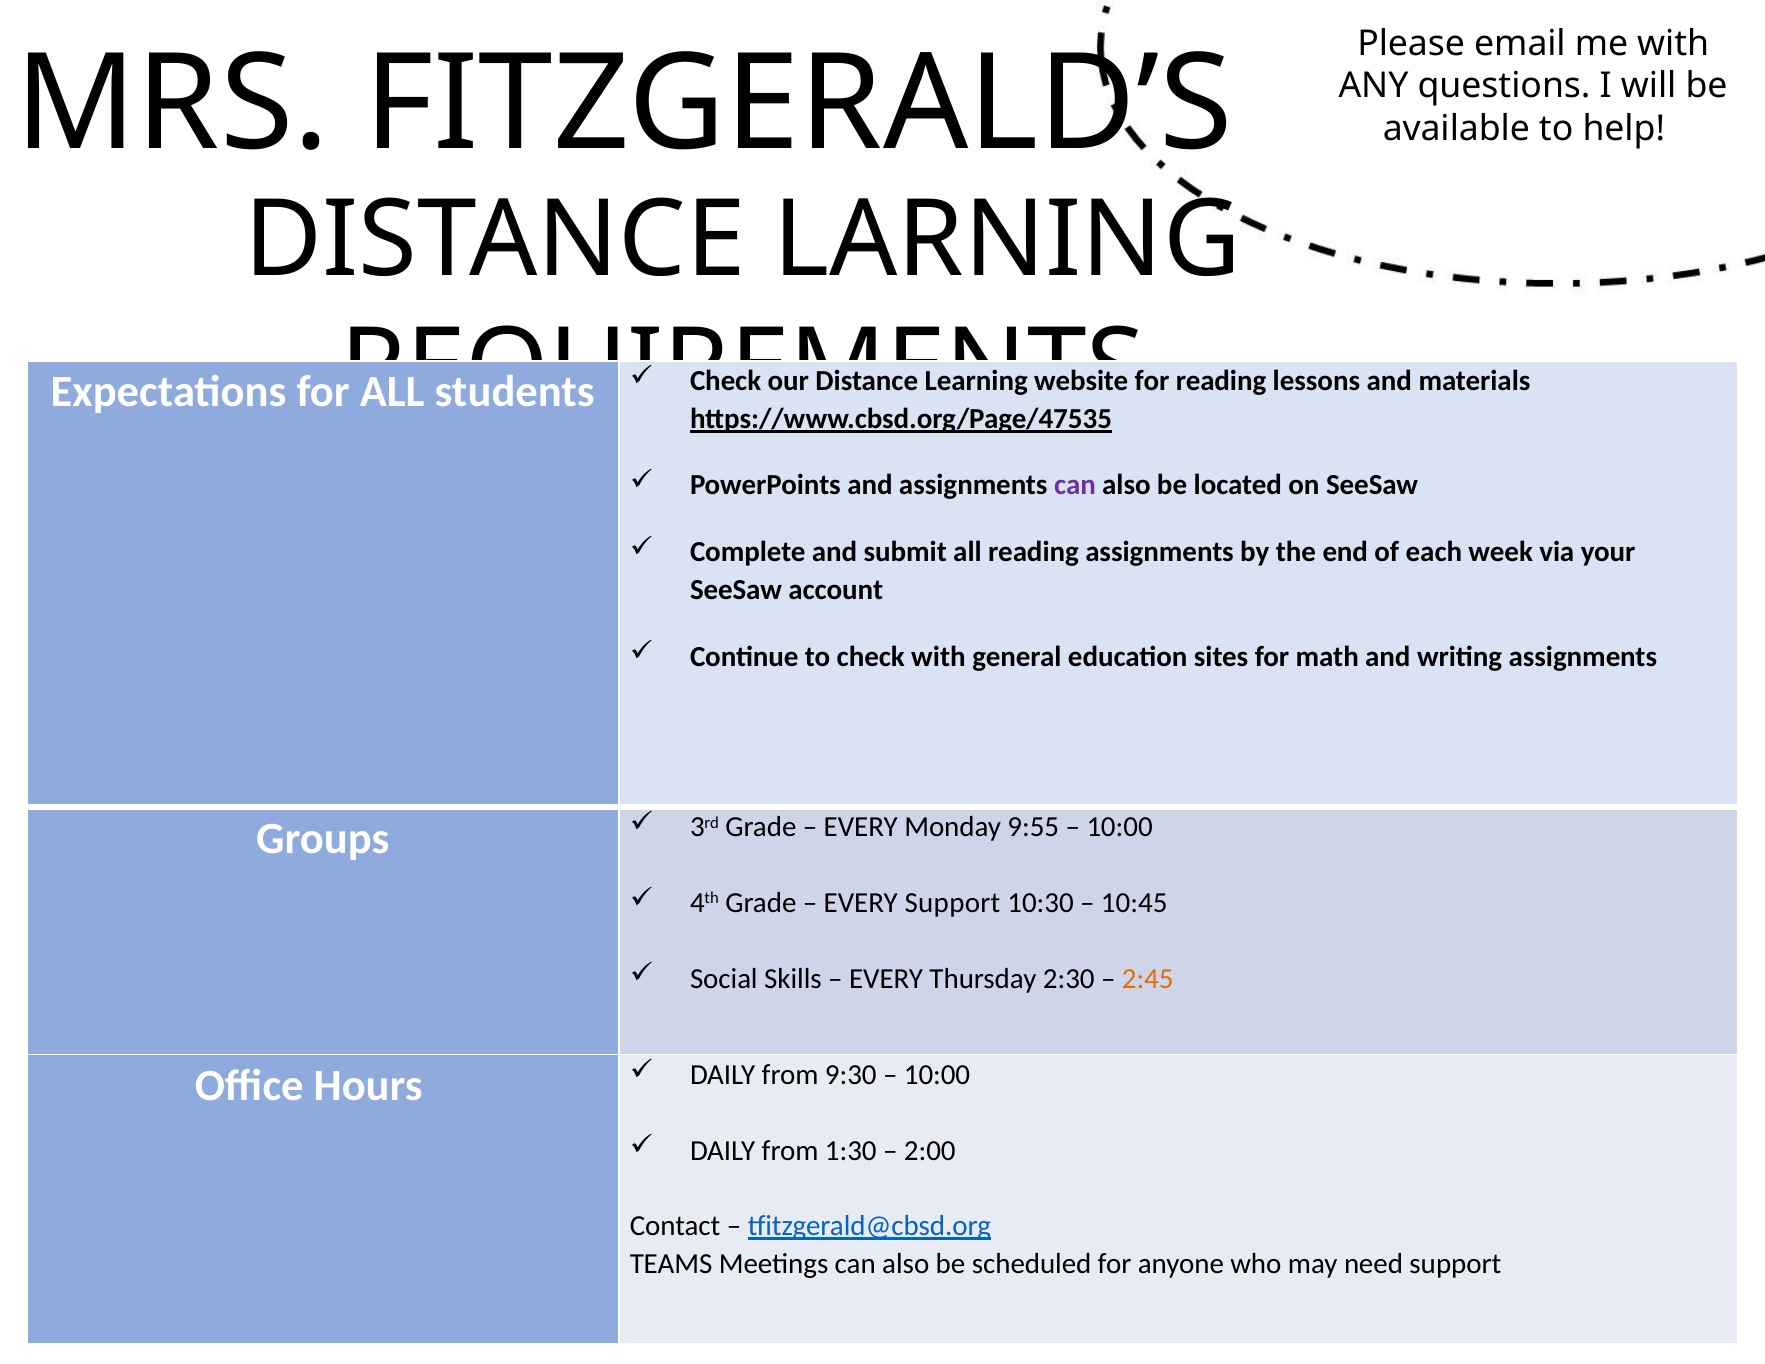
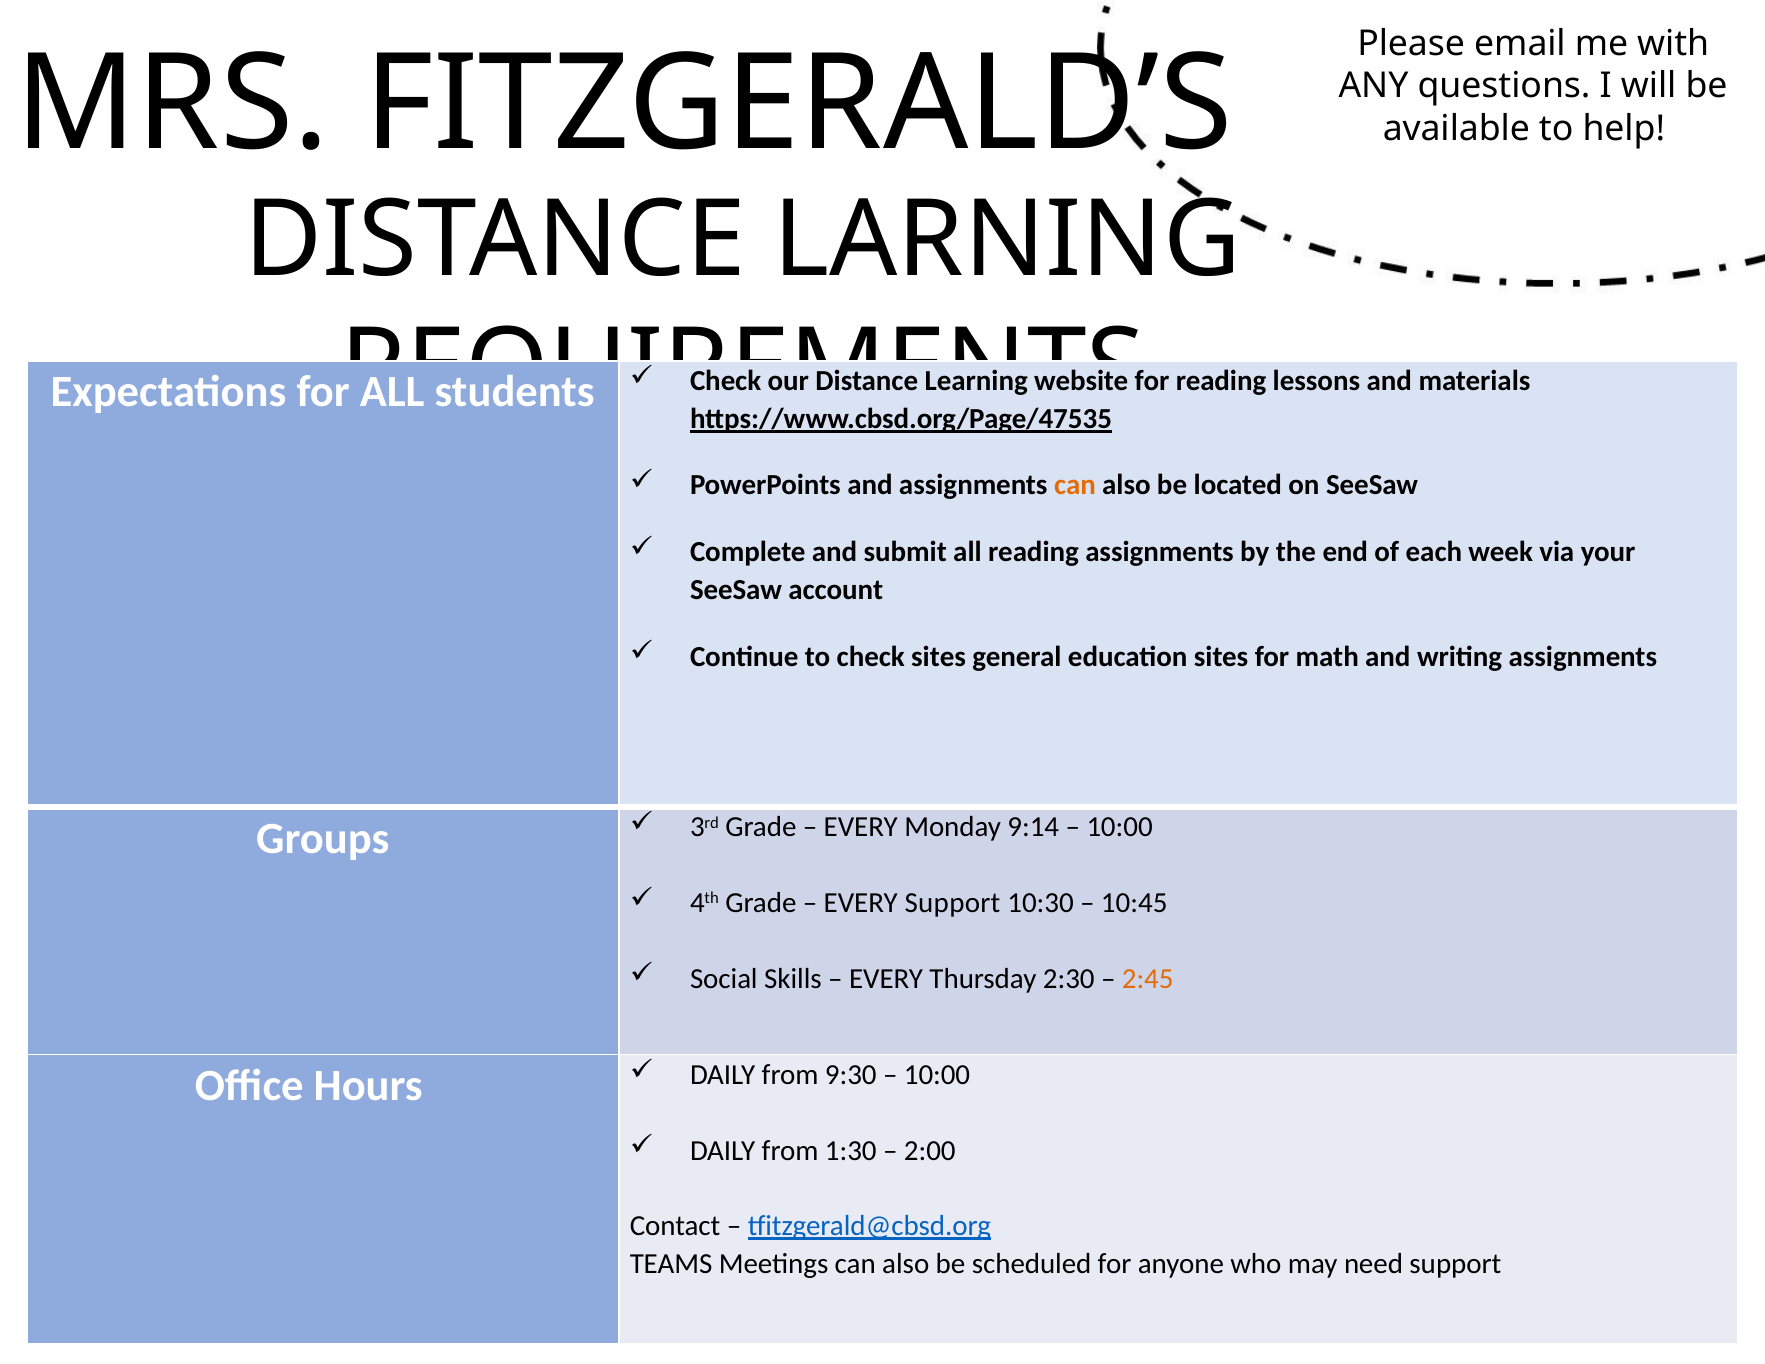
can at (1075, 485) colour: purple -> orange
check with: with -> sites
9:55: 9:55 -> 9:14
